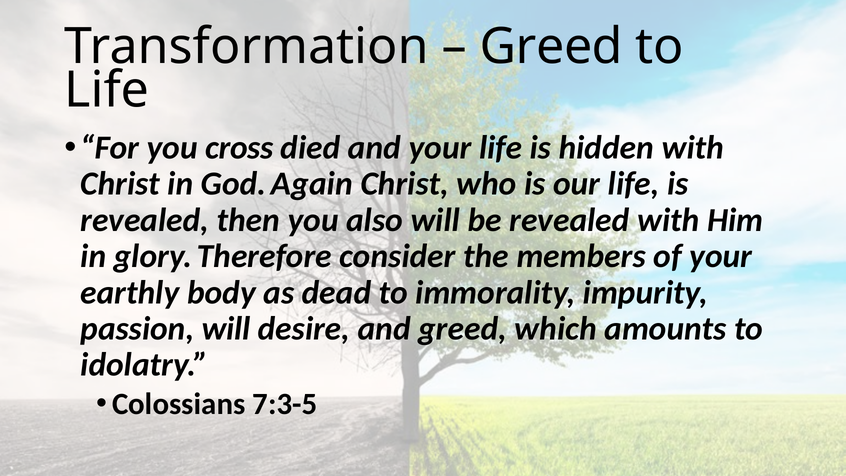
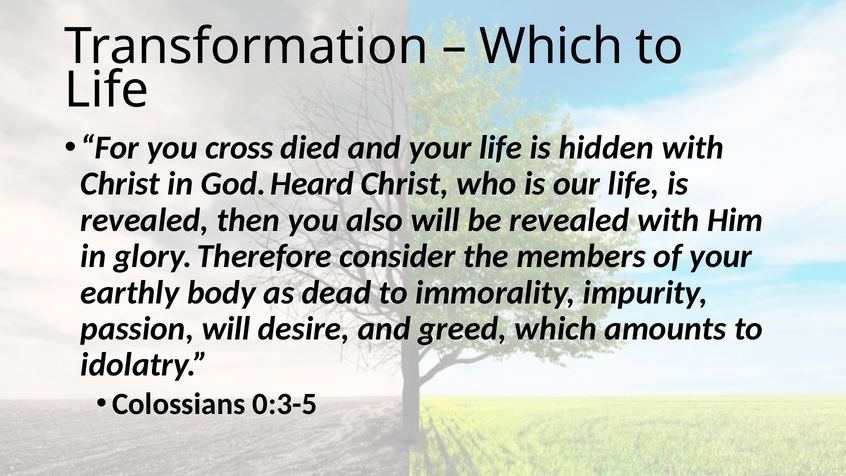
Greed at (551, 47): Greed -> Which
Again: Again -> Heard
7:3-5: 7:3-5 -> 0:3-5
